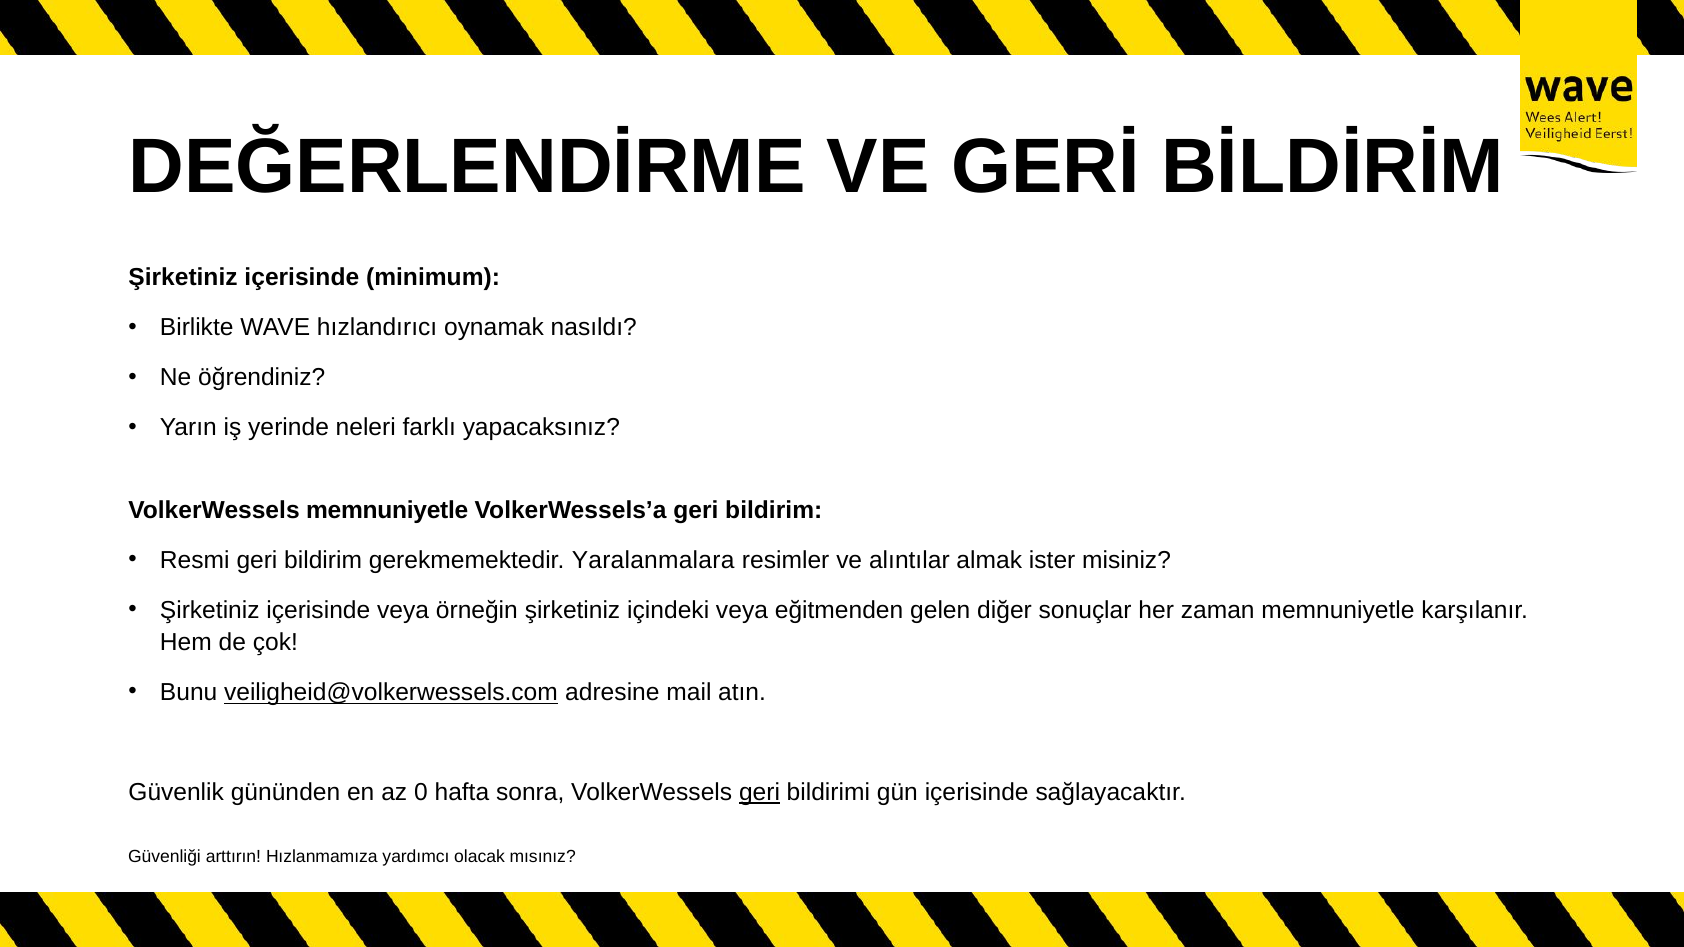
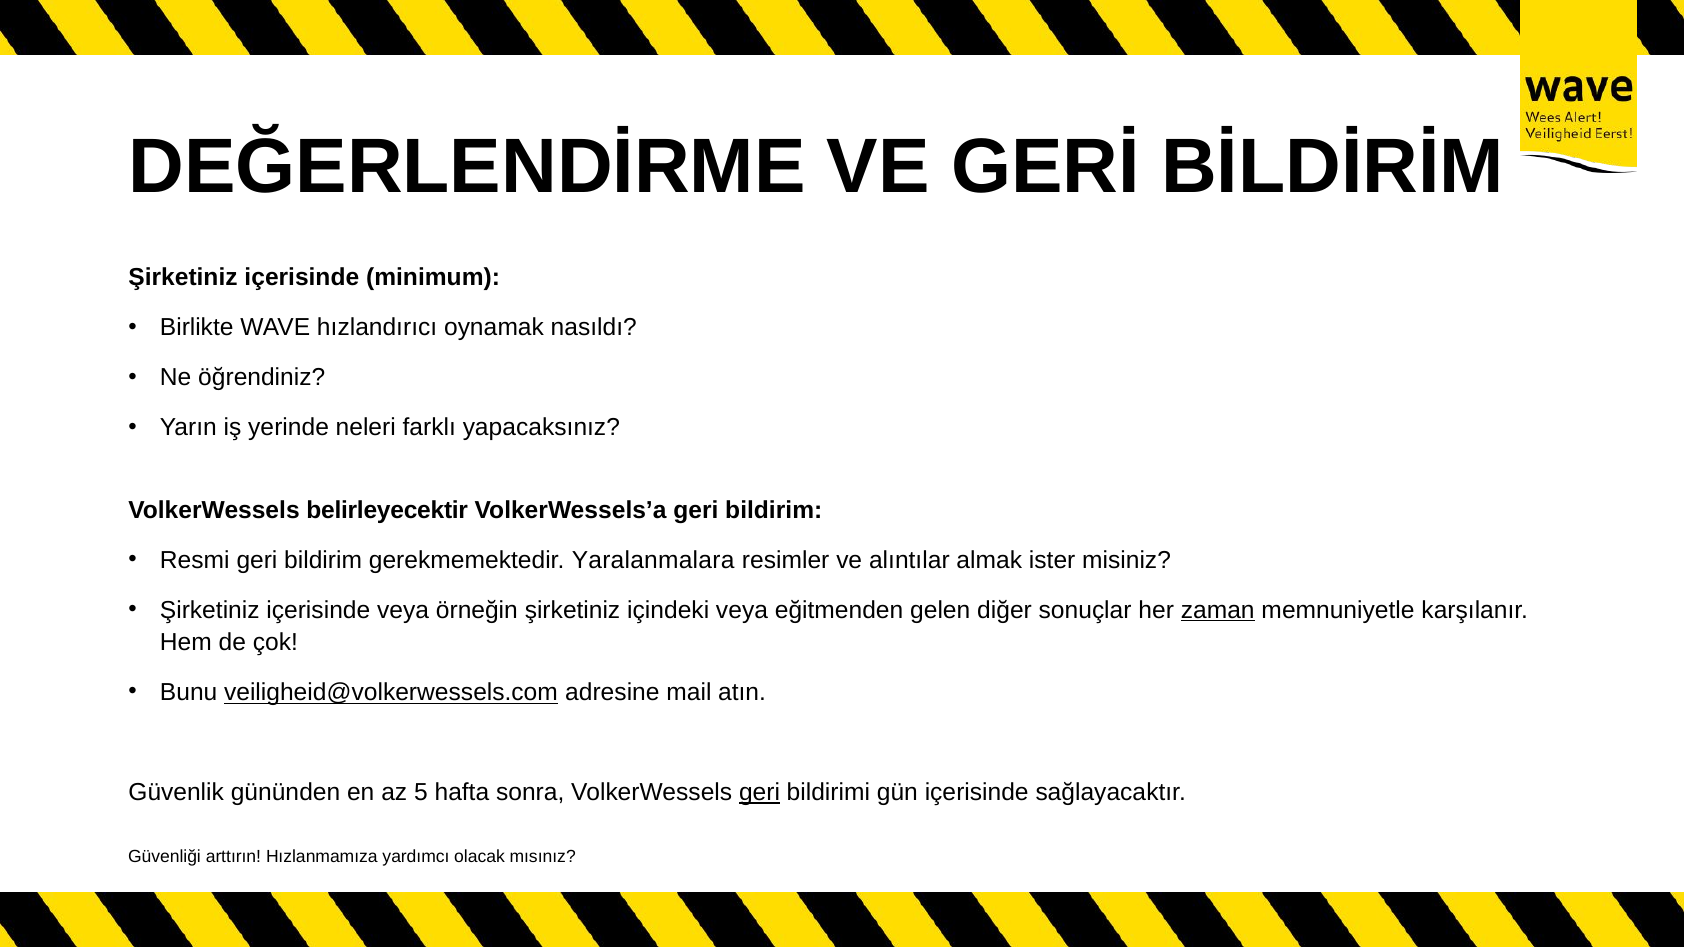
VolkerWessels memnuniyetle: memnuniyetle -> belirleyecektir
zaman underline: none -> present
0: 0 -> 5
